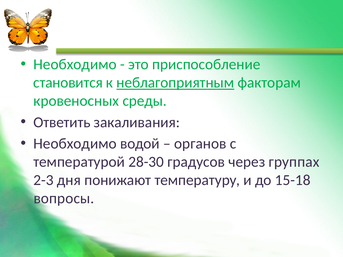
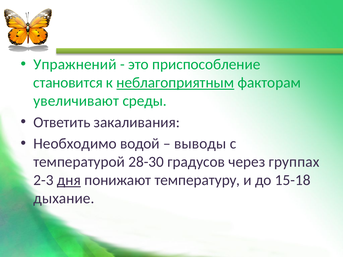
Необходимо at (75, 64): Необходимо -> Упражнений
кровеносных: кровеносных -> увеличивают
органов: органов -> выводы
дня underline: none -> present
вопросы: вопросы -> дыхание
